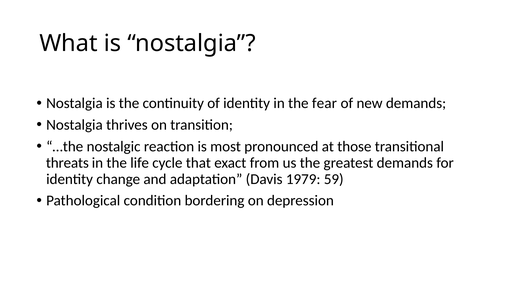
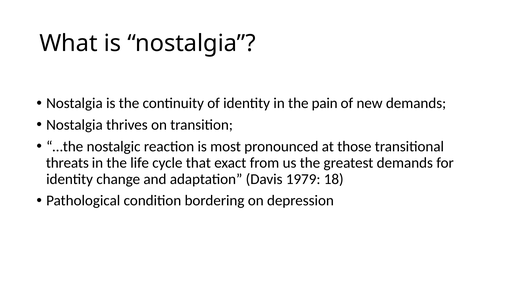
fear: fear -> pain
59: 59 -> 18
